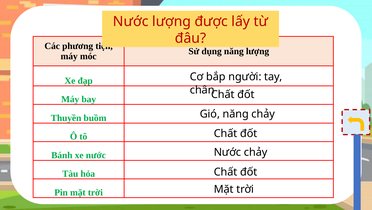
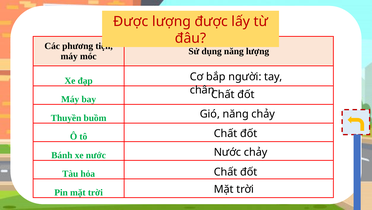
Nước at (131, 21): Nước -> Được
